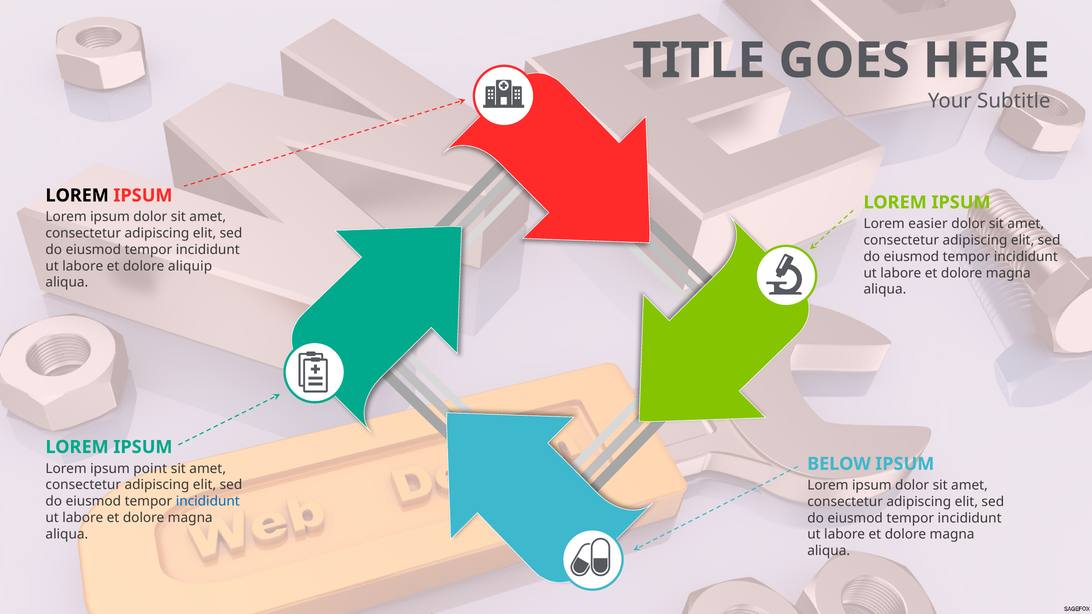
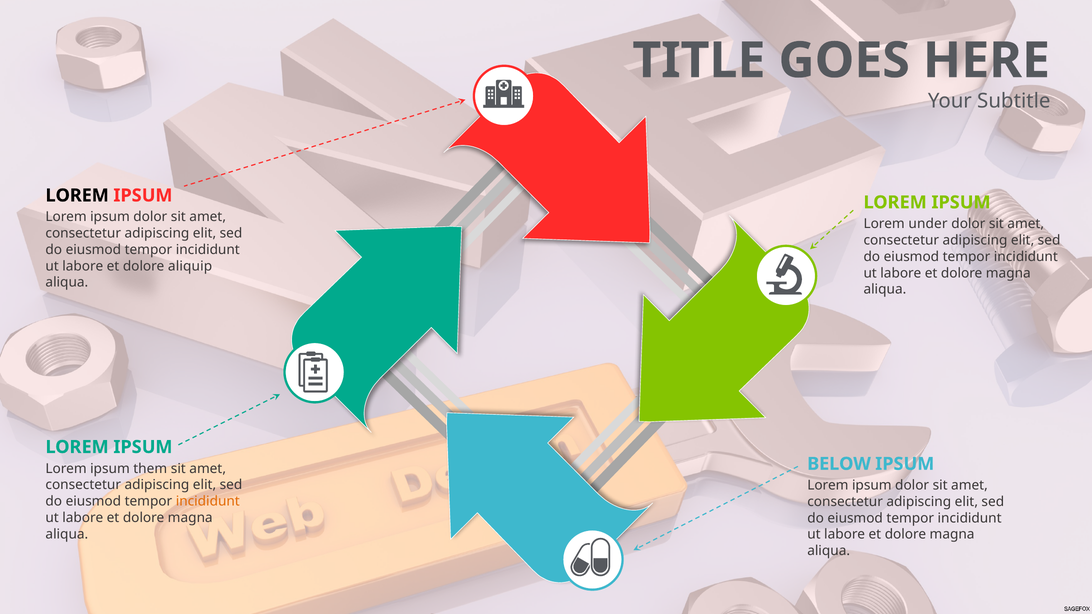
easier: easier -> under
point: point -> them
incididunt at (208, 501) colour: blue -> orange
